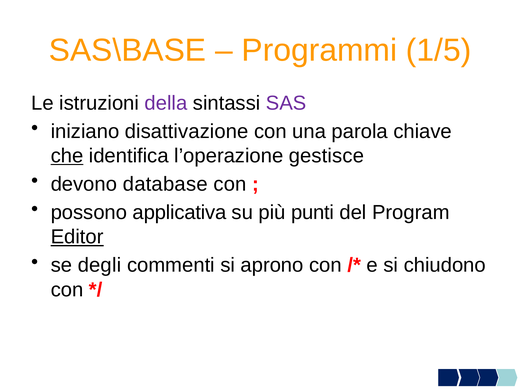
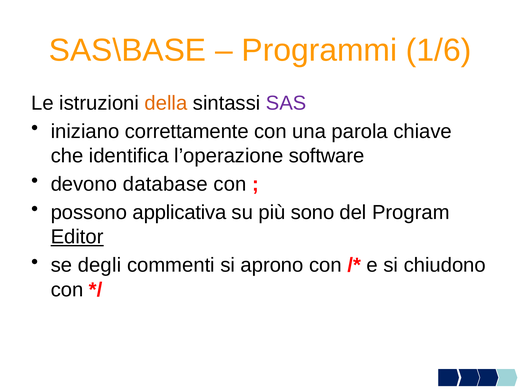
1/5: 1/5 -> 1/6
della colour: purple -> orange
disattivazione: disattivazione -> correttamente
che underline: present -> none
gestisce: gestisce -> software
punti: punti -> sono
